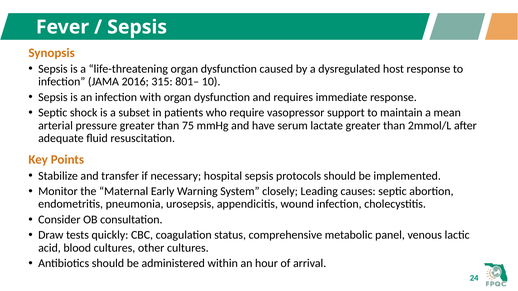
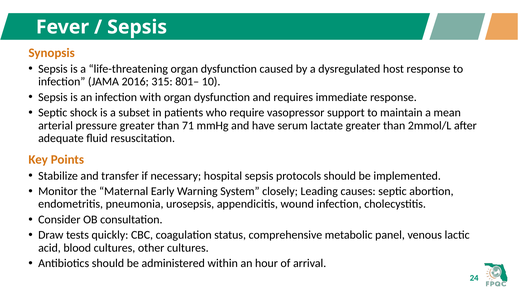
75: 75 -> 71
